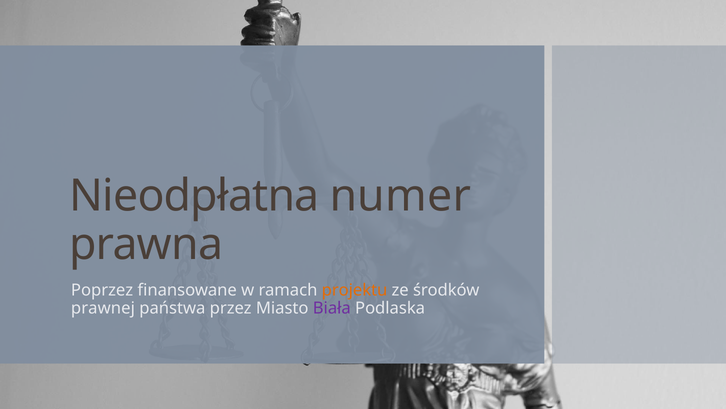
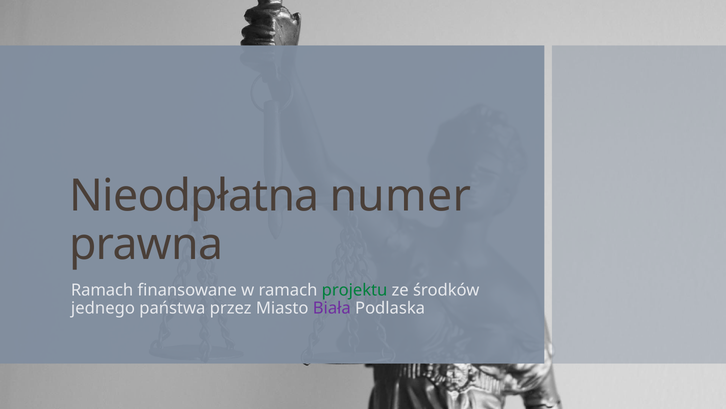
Poprzez at (102, 290): Poprzez -> Ramach
projektu colour: orange -> green
prawnej: prawnej -> jednego
